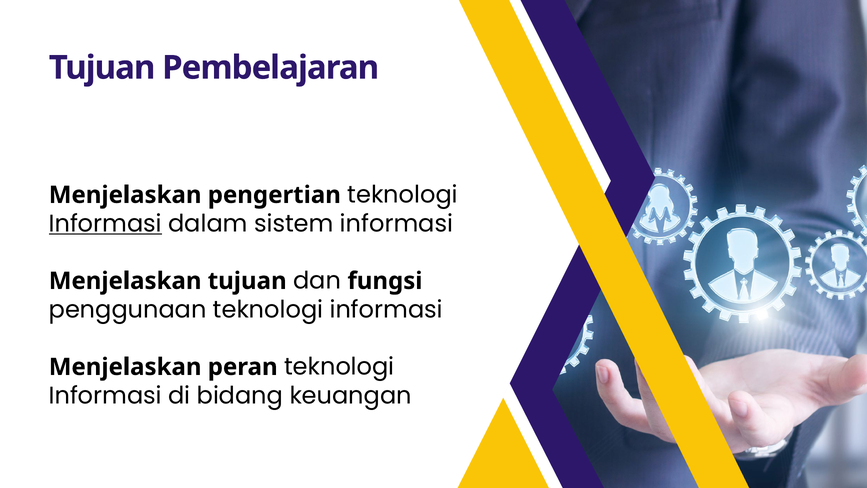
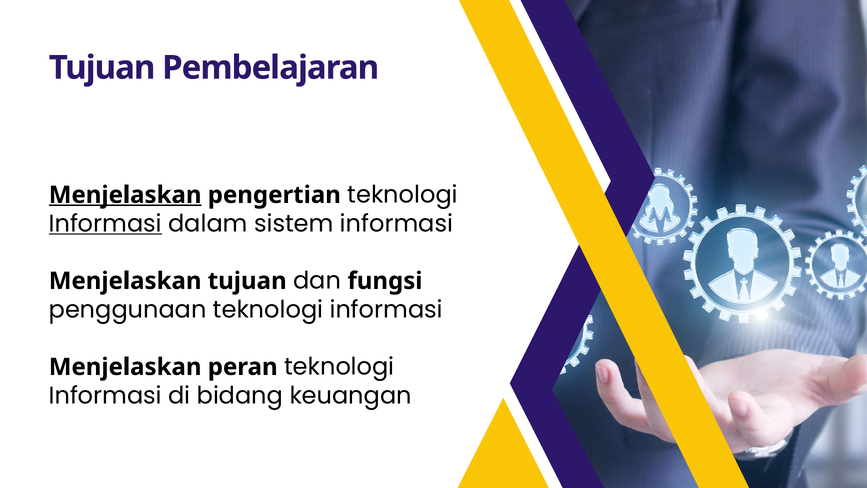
Menjelaskan at (125, 195) underline: none -> present
